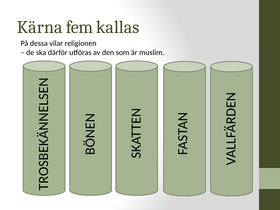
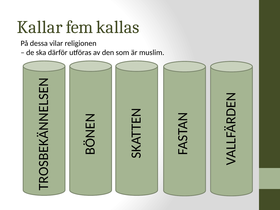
Kärna: Kärna -> Kallar
